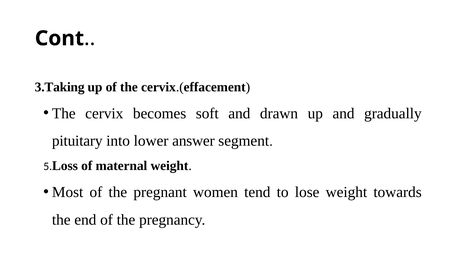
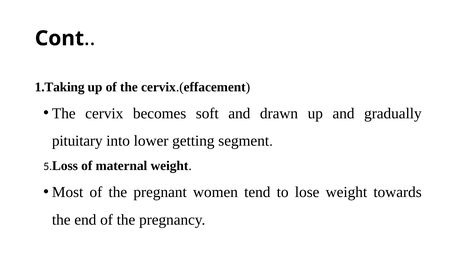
3.Taking: 3.Taking -> 1.Taking
answer: answer -> getting
